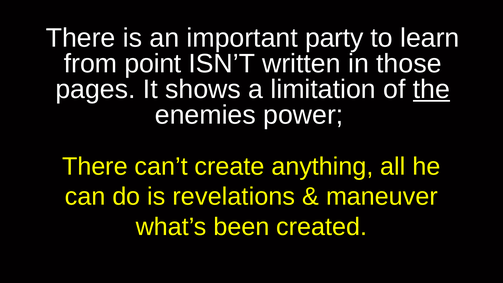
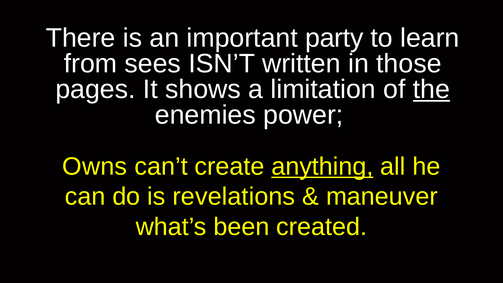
point: point -> sees
There at (95, 166): There -> Owns
anything underline: none -> present
